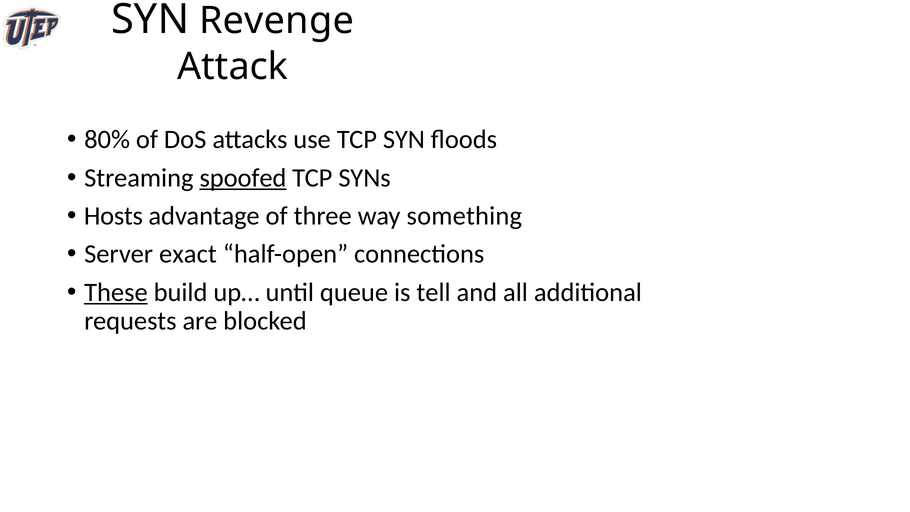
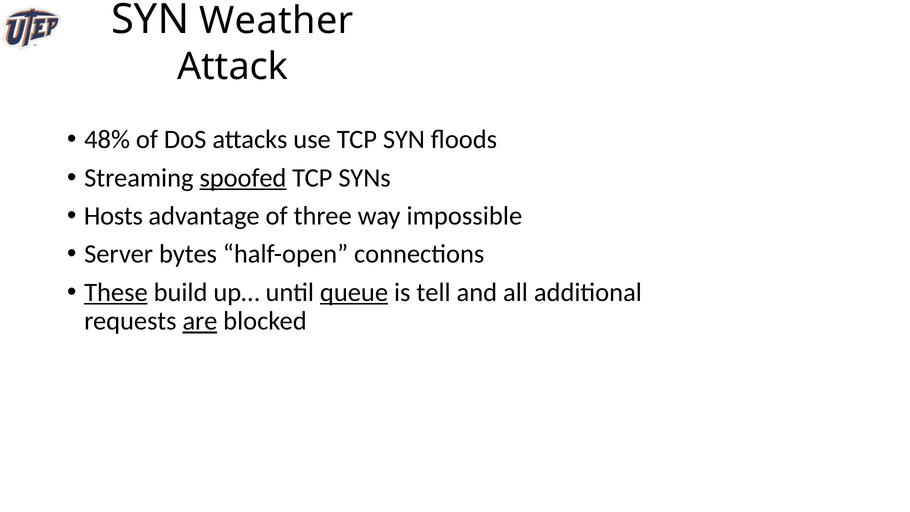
Revenge: Revenge -> Weather
80%: 80% -> 48%
something: something -> impossible
exact: exact -> bytes
queue underline: none -> present
are underline: none -> present
